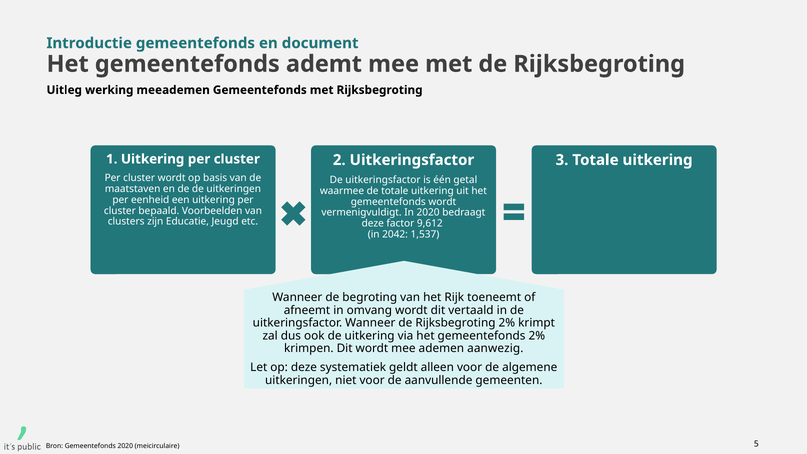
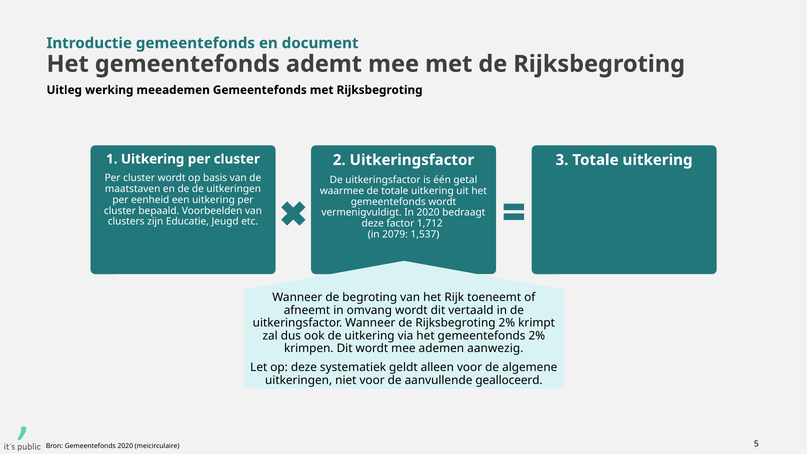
9,612: 9,612 -> 1,712
2042: 2042 -> 2079
gemeenten: gemeenten -> gealloceerd
